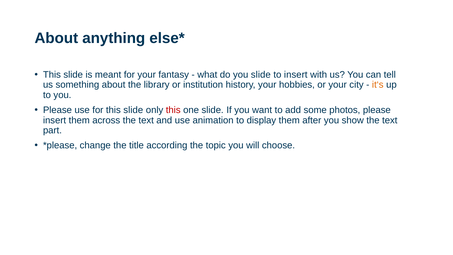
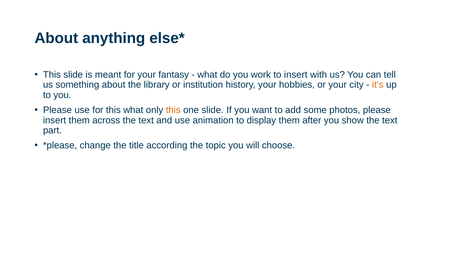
you slide: slide -> work
for this slide: slide -> what
this at (173, 110) colour: red -> orange
